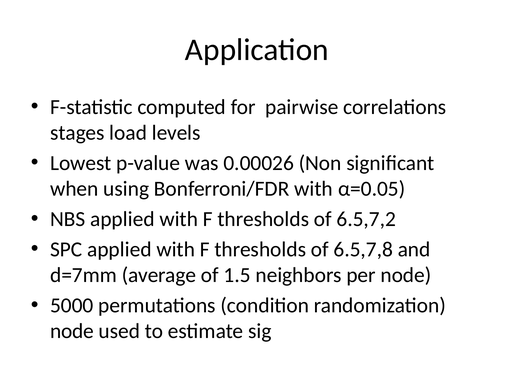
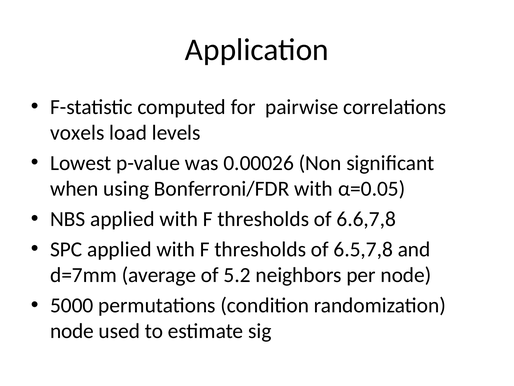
stages: stages -> voxels
6.5,7,2: 6.5,7,2 -> 6.6,7,8
1.5: 1.5 -> 5.2
